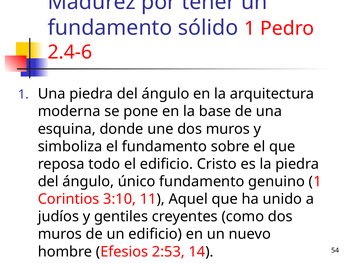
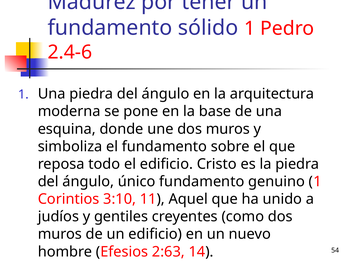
2:53: 2:53 -> 2:63
